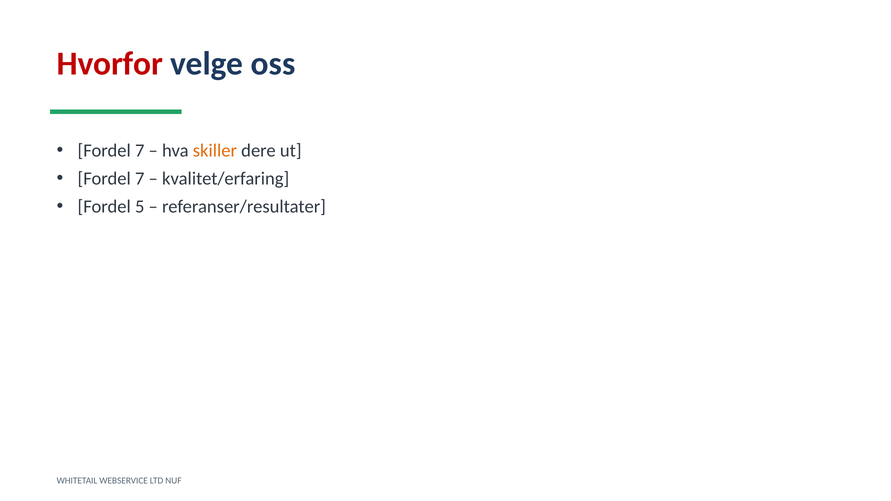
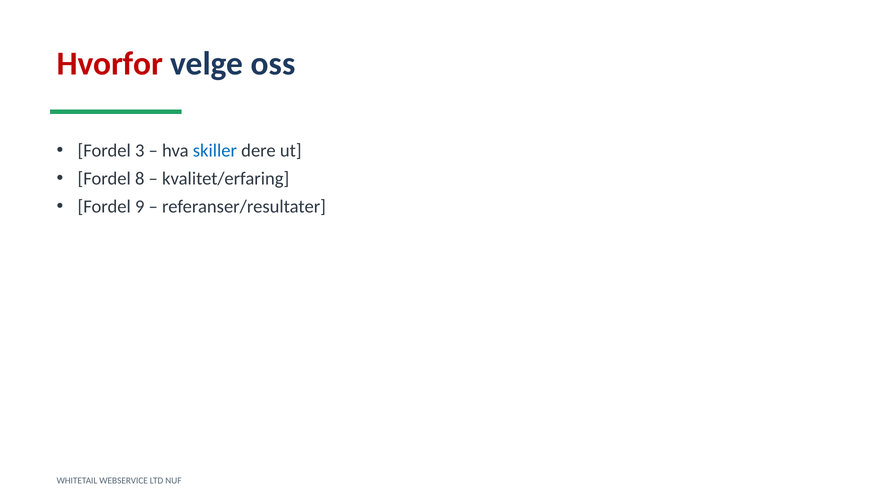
7 at (140, 151): 7 -> 3
skiller colour: orange -> blue
7 at (140, 179): 7 -> 8
5: 5 -> 9
